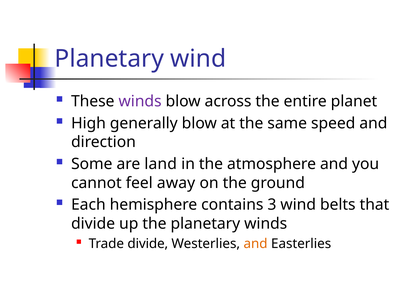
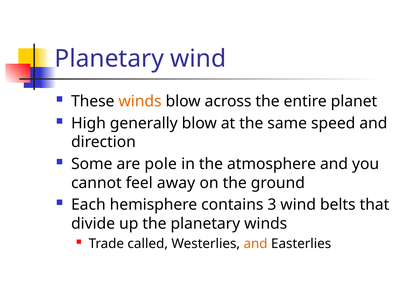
winds at (140, 101) colour: purple -> orange
land: land -> pole
Trade divide: divide -> called
